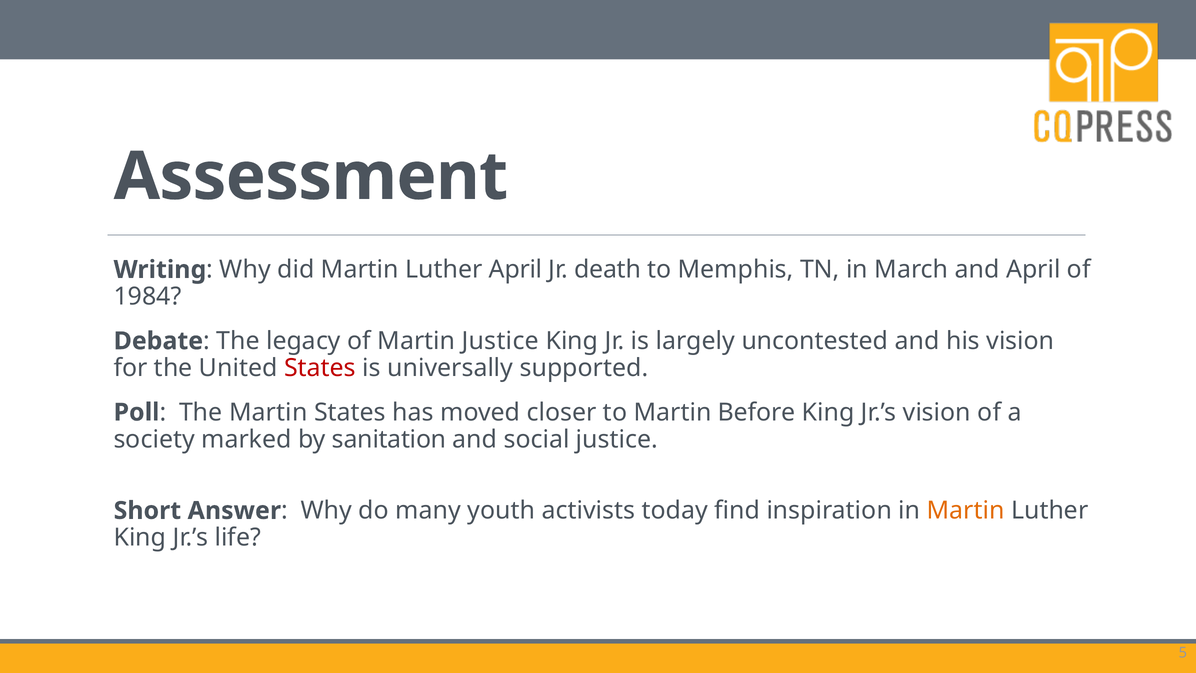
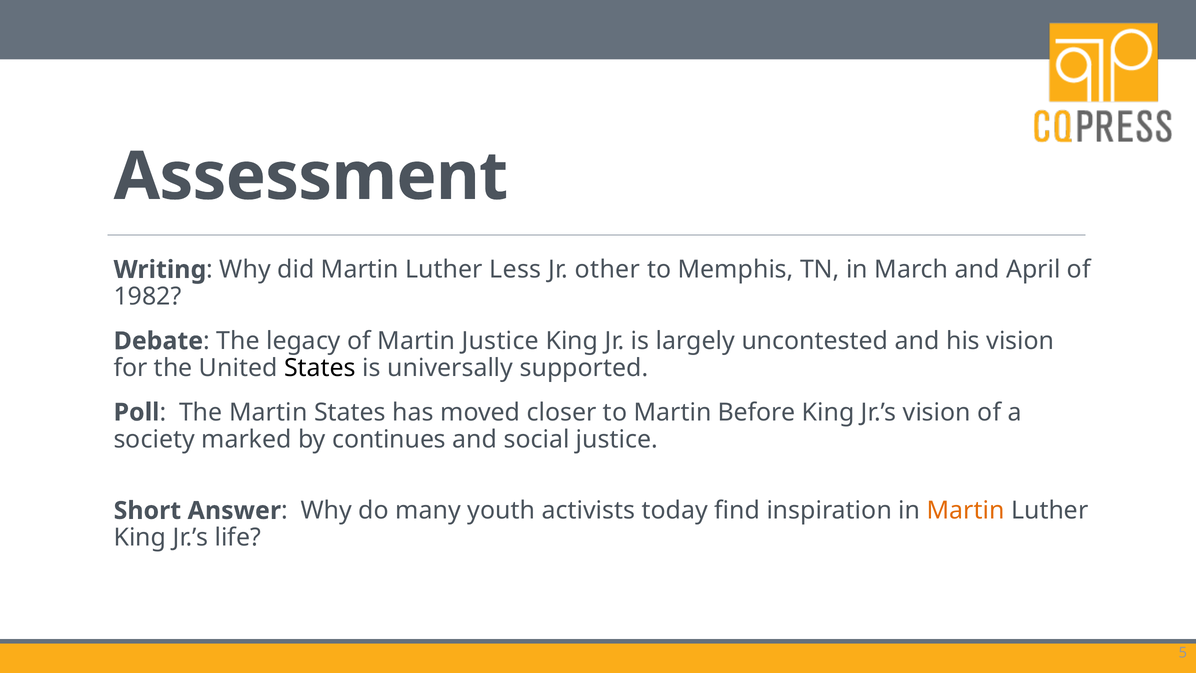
Luther April: April -> Less
death: death -> other
1984: 1984 -> 1982
States at (320, 368) colour: red -> black
sanitation: sanitation -> continues
